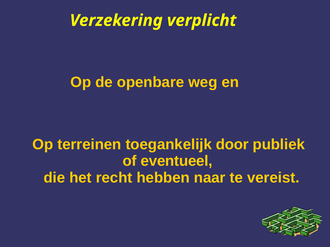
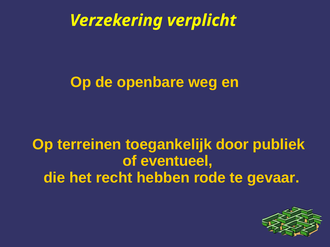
naar: naar -> rode
vereist: vereist -> gevaar
